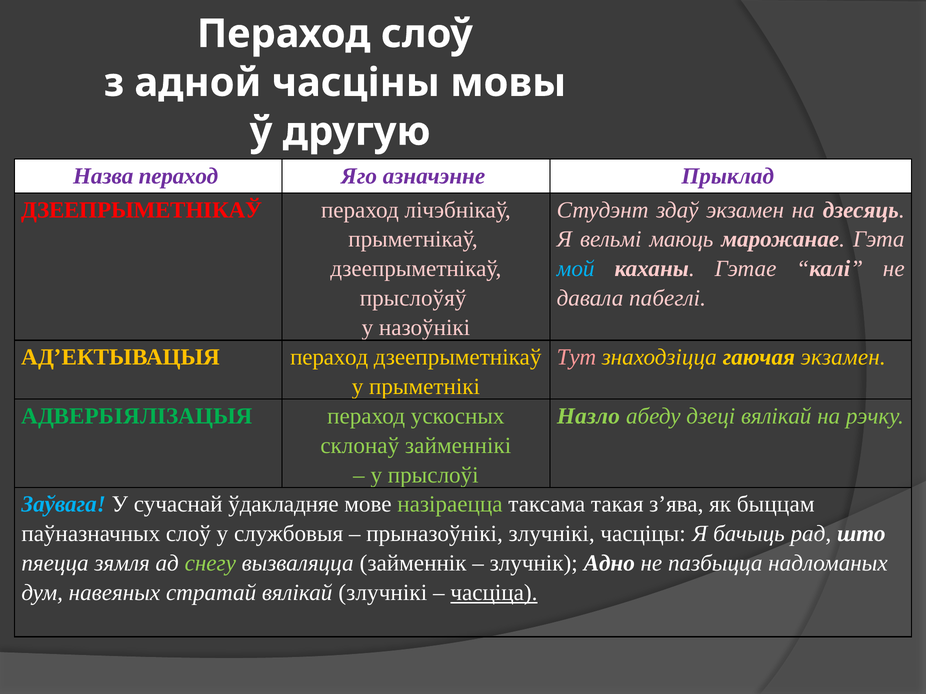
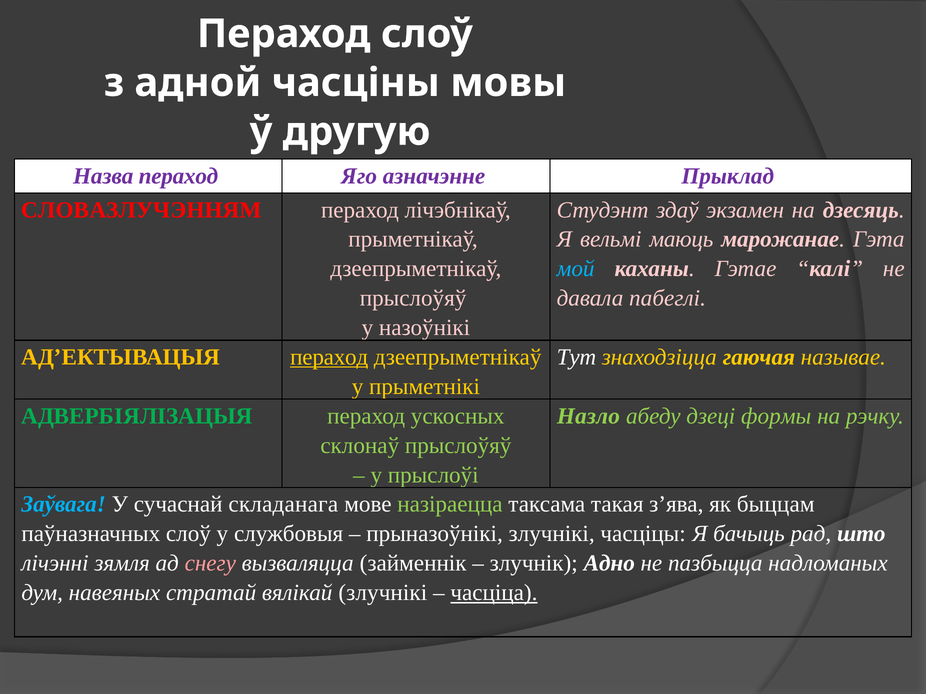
ДЗЕЕПРЫМЕТНІКАЎ at (142, 210): ДЗЕЕПРЫМЕТНІКАЎ -> СЛОВАЗЛУЧЭННЯМ
пераход at (329, 357) underline: none -> present
Тут colour: pink -> white
гаючая экзамен: экзамен -> называе
дзеці вялікай: вялікай -> формы
склонаў займеннікі: займеннікі -> прыслоўяў
ўдакладняе: ўдакладняе -> складанага
пяецца: пяецца -> лічэнні
снегу colour: light green -> pink
